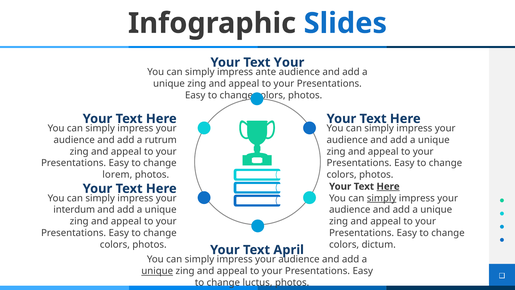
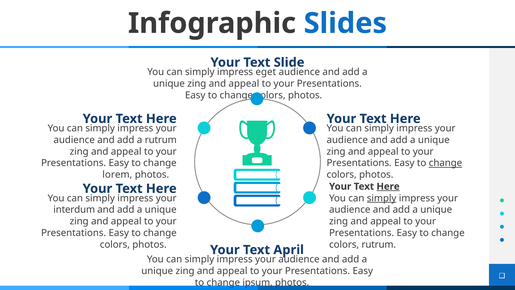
Text Your: Your -> Slide
ante: ante -> eget
change at (445, 163) underline: none -> present
colors dictum: dictum -> rutrum
unique at (157, 271) underline: present -> none
luctus: luctus -> ipsum
